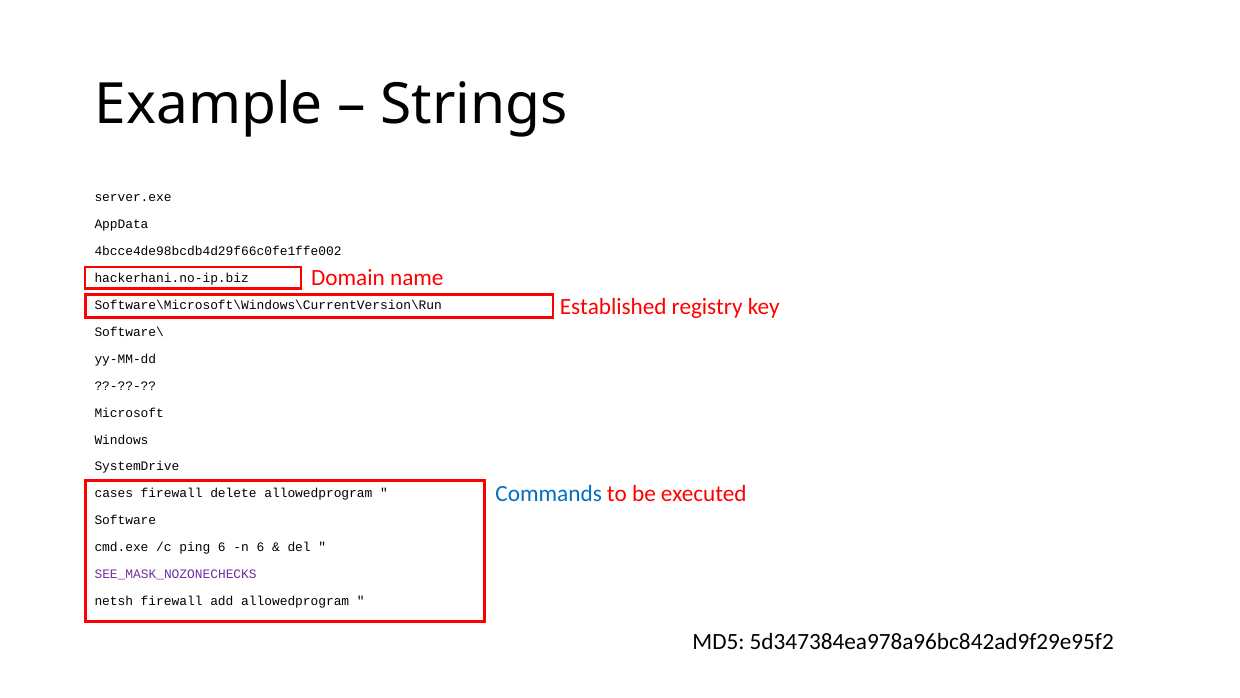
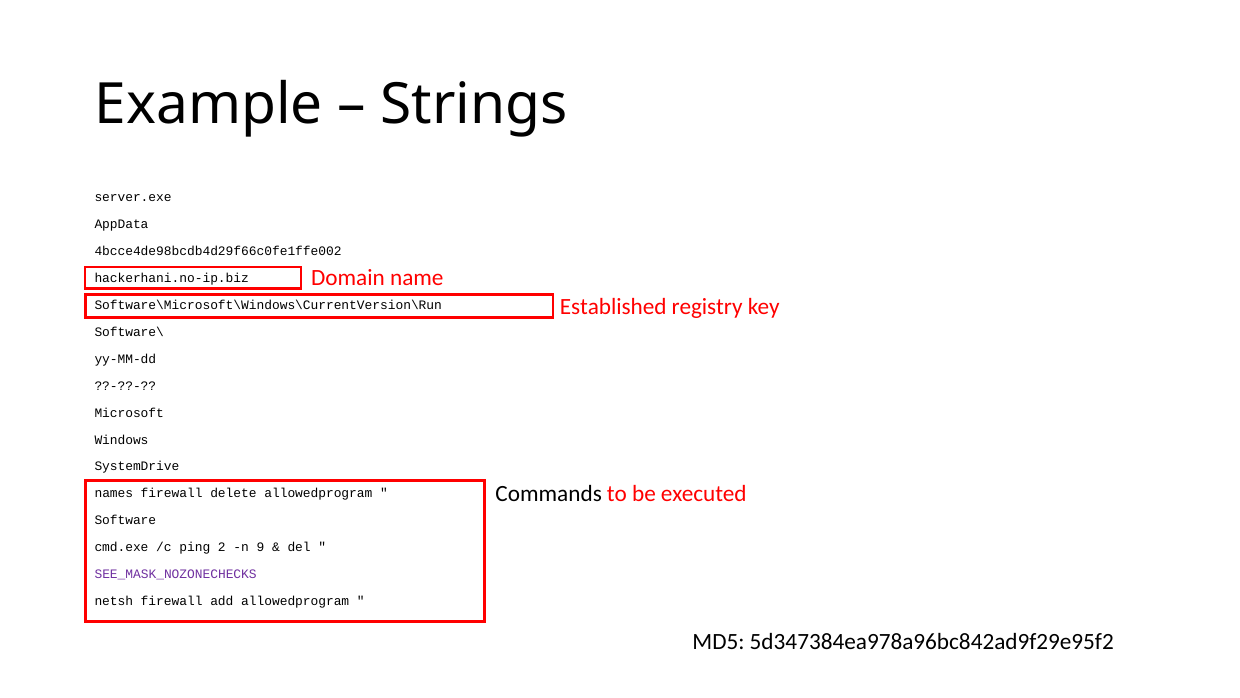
Commands colour: blue -> black
cases: cases -> names
ping 6: 6 -> 2
n 6: 6 -> 9
